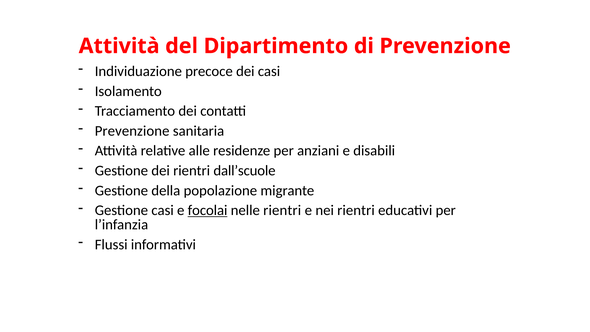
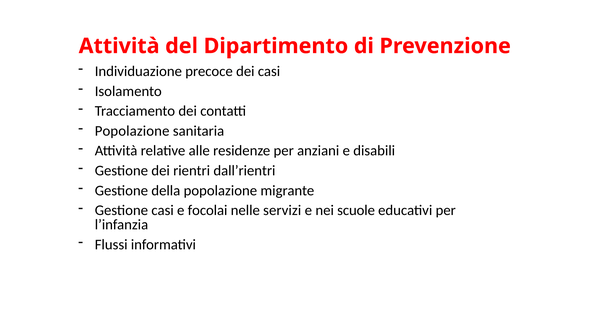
Prevenzione at (132, 131): Prevenzione -> Popolazione
dall’scuole: dall’scuole -> dall’rientri
focolai underline: present -> none
nelle rientri: rientri -> servizi
nei rientri: rientri -> scuole
